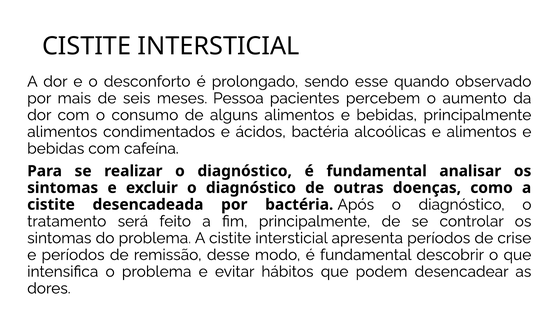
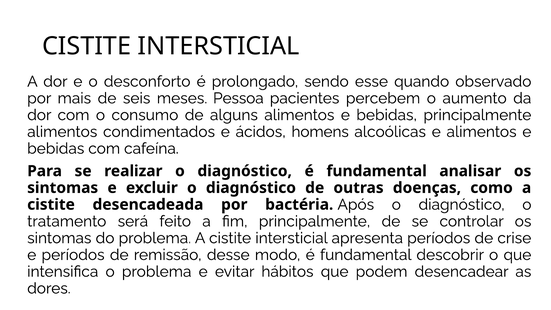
ácidos bactéria: bactéria -> homens
